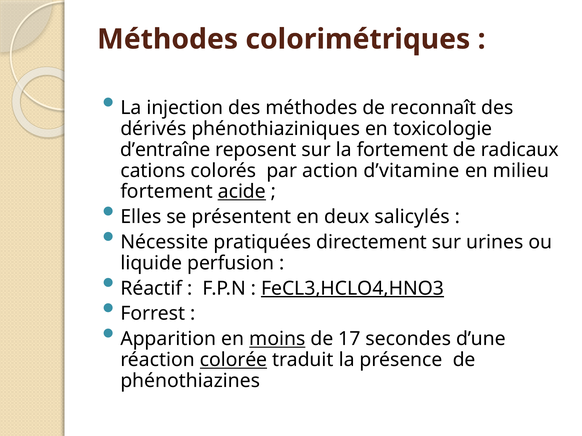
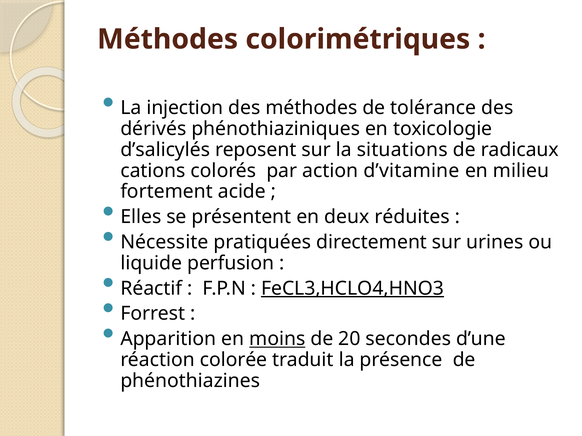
reconnaît: reconnaît -> tolérance
d’entraîne: d’entraîne -> d’salicylés
la fortement: fortement -> situations
acide underline: present -> none
salicylés: salicylés -> réduites
17: 17 -> 20
colorée underline: present -> none
